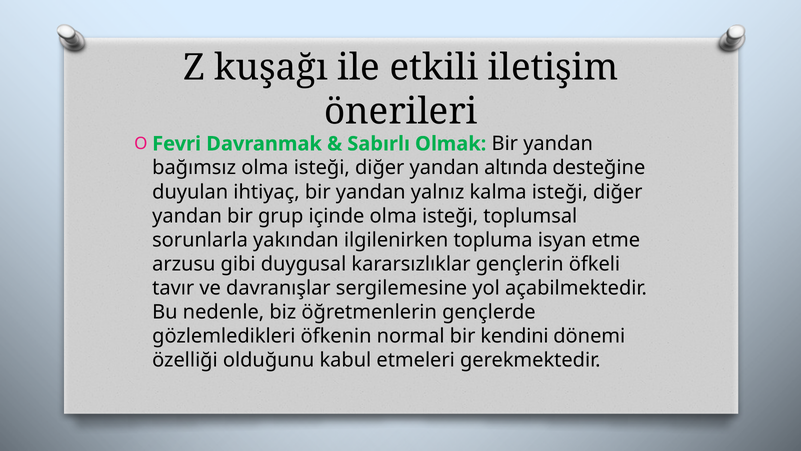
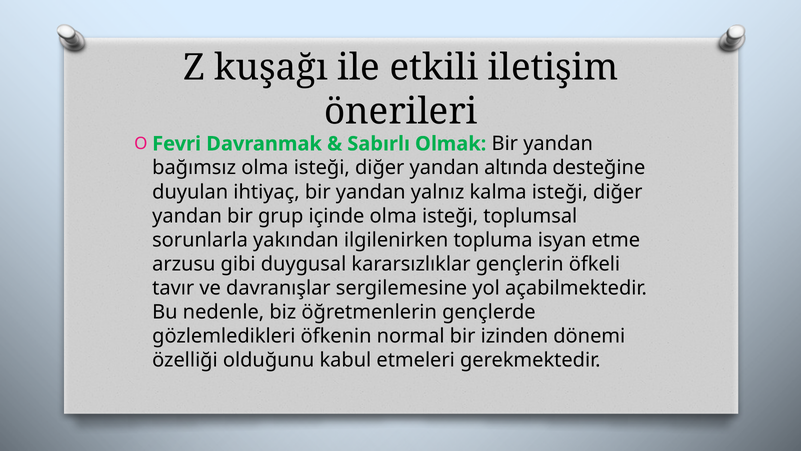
kendini: kendini -> izinden
